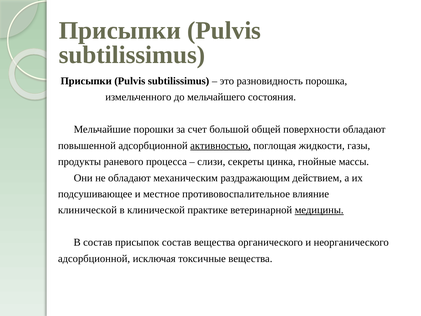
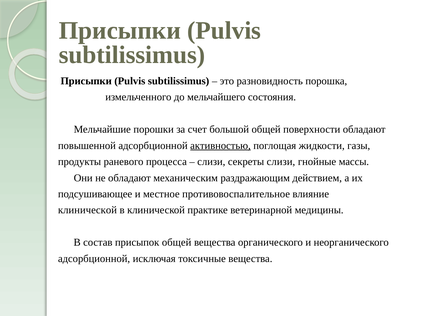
секреты цинка: цинка -> слизи
медицины underline: present -> none
присыпок состав: состав -> общей
